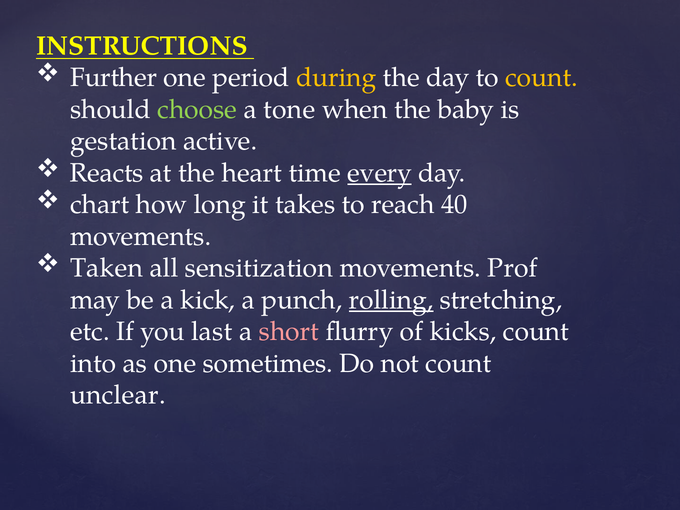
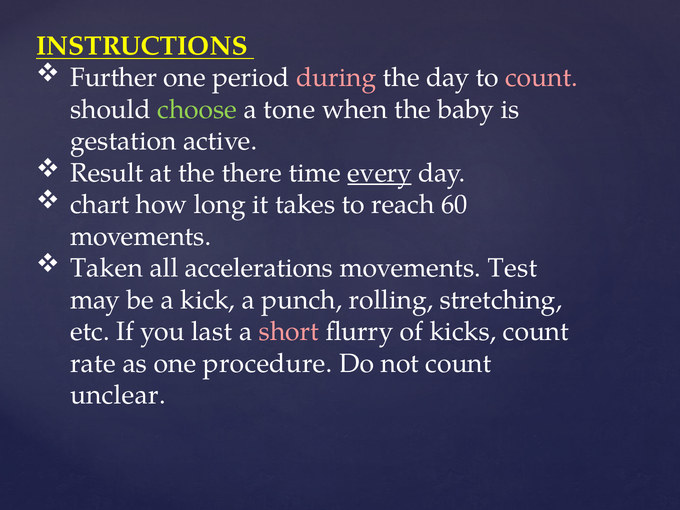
during colour: yellow -> pink
count at (542, 78) colour: yellow -> pink
Reacts: Reacts -> Result
heart: heart -> there
40: 40 -> 60
sensitization: sensitization -> accelerations
Prof: Prof -> Test
rolling underline: present -> none
into: into -> rate
sometimes: sometimes -> procedure
